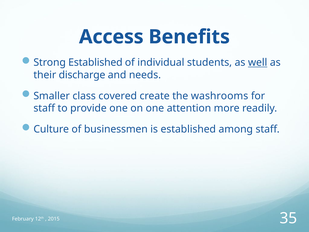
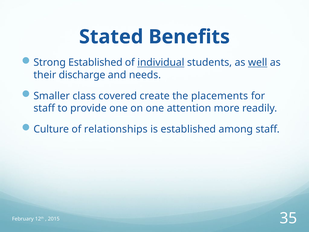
Access: Access -> Stated
individual underline: none -> present
washrooms: washrooms -> placements
businessmen: businessmen -> relationships
